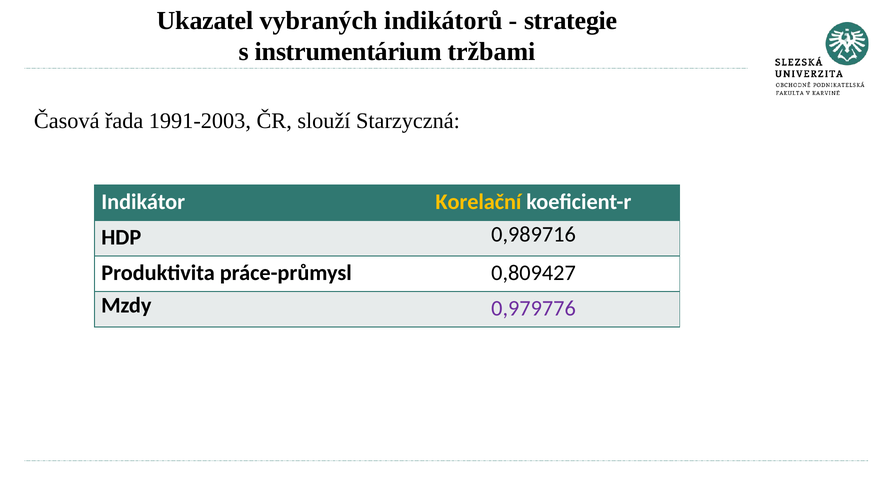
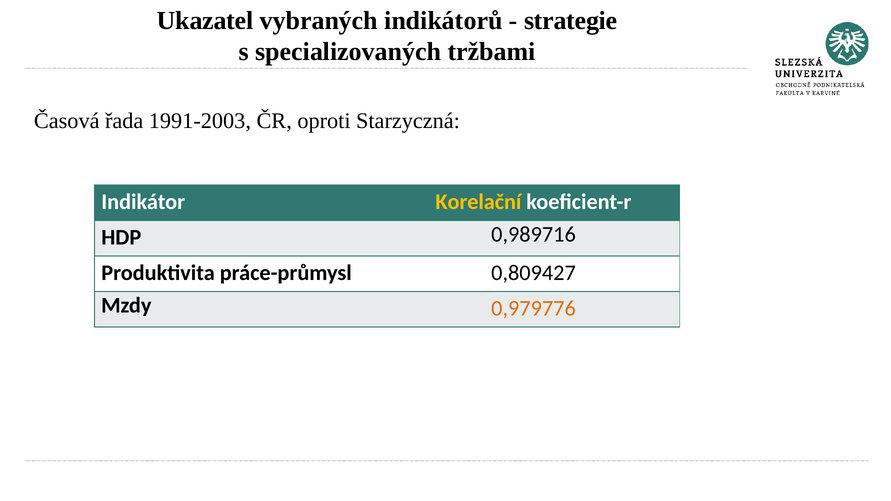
instrumentárium: instrumentárium -> specializovaných
slouží: slouží -> oproti
0,979776 colour: purple -> orange
